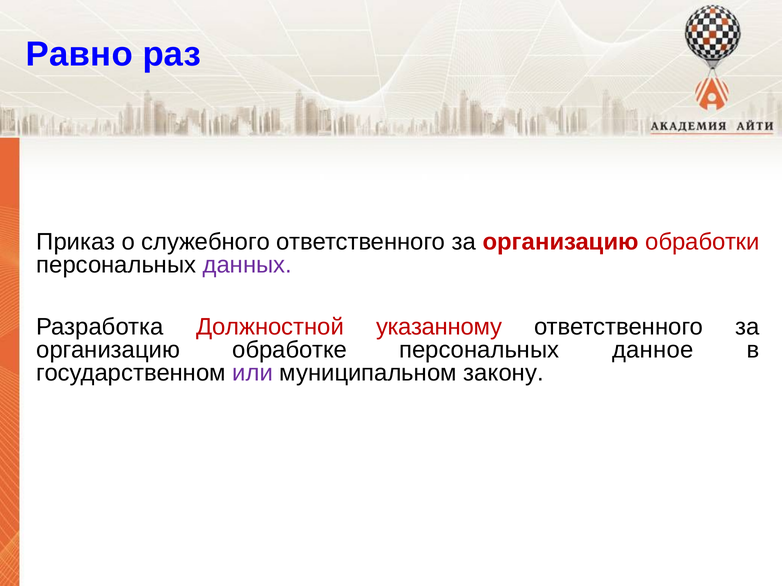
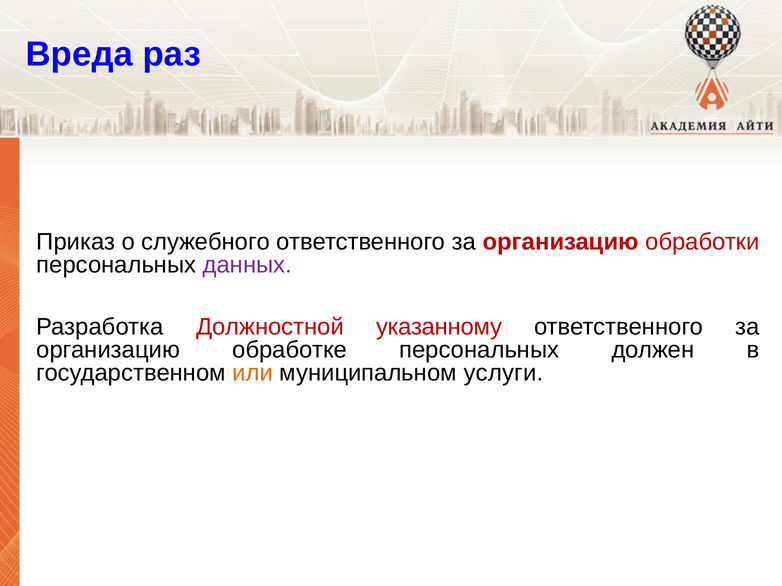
Равно: Равно -> Вреда
данное: данное -> должен
или colour: purple -> orange
закону: закону -> услуги
